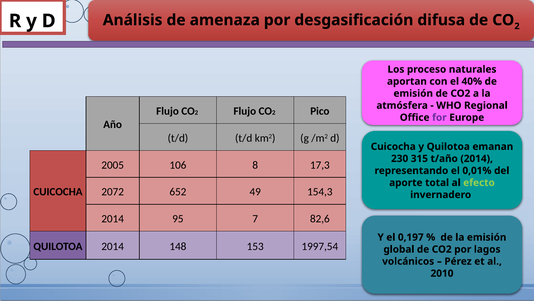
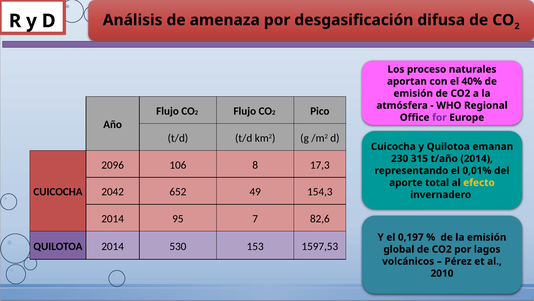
2005: 2005 -> 2096
efecto colour: light green -> yellow
2072: 2072 -> 2042
148: 148 -> 530
1997,54: 1997,54 -> 1597,53
